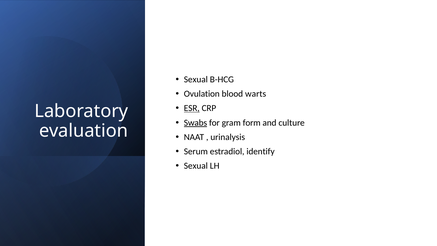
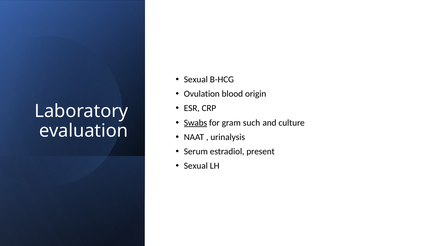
warts: warts -> origin
ESR underline: present -> none
form: form -> such
identify: identify -> present
